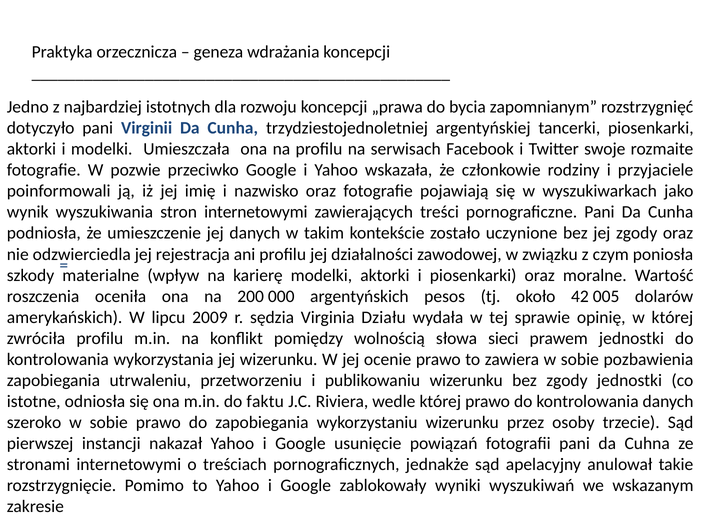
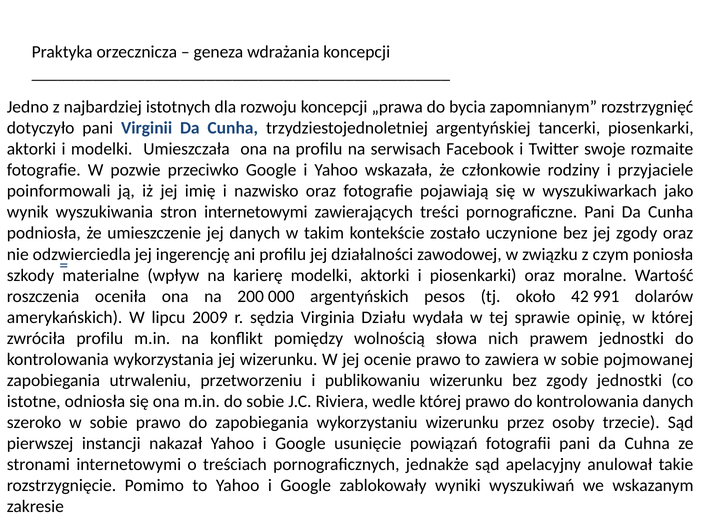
rejestracja: rejestracja -> ingerencję
005: 005 -> 991
sieci: sieci -> nich
pozbawienia: pozbawienia -> pojmowanej
do faktu: faktu -> sobie
